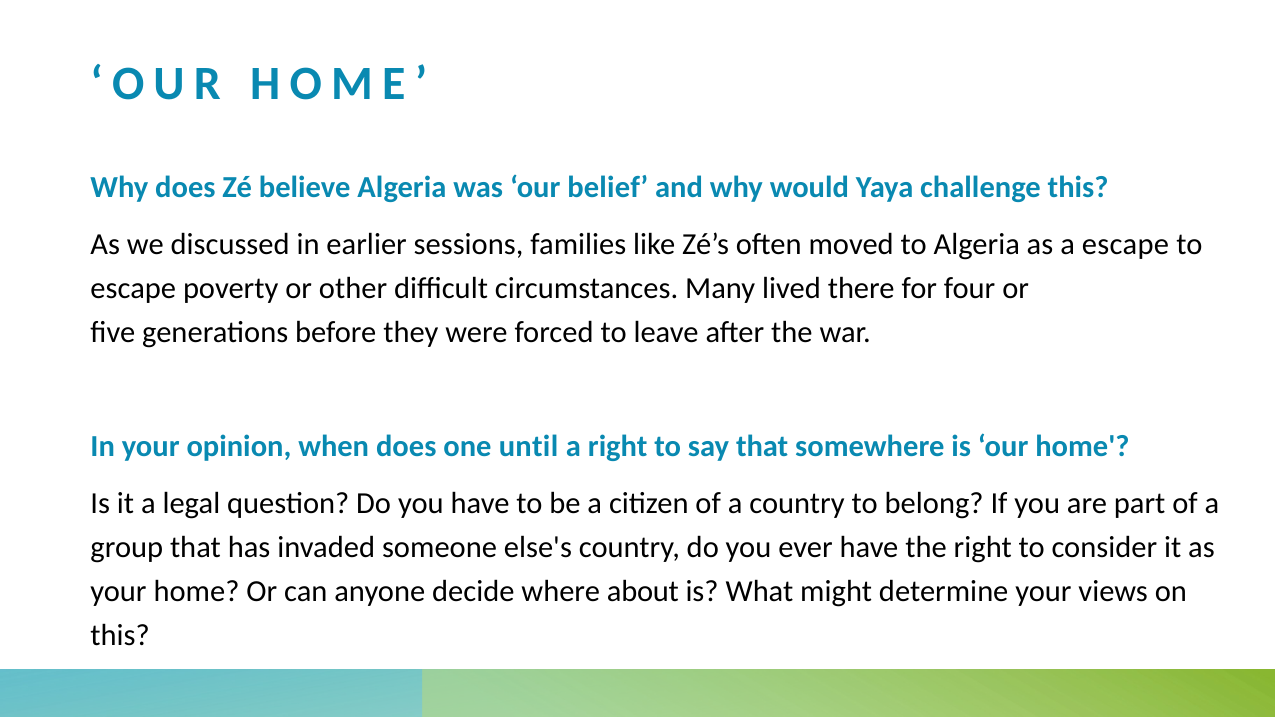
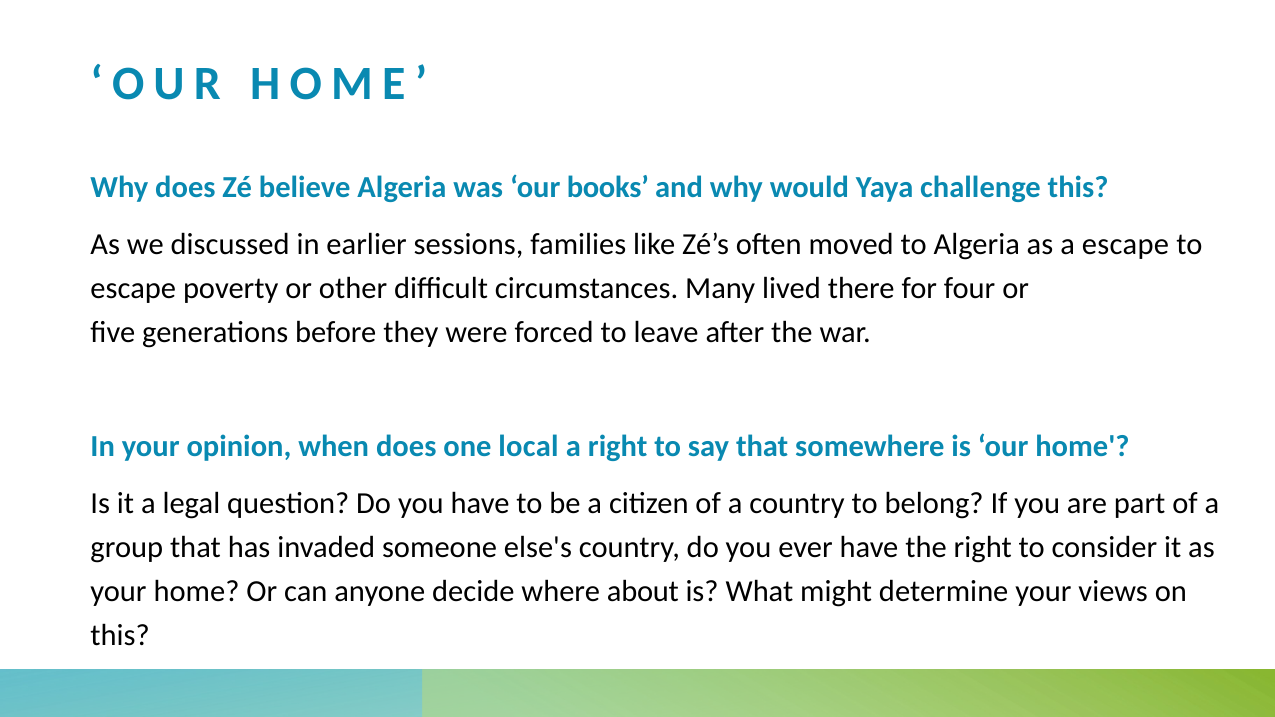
belief: belief -> books
until: until -> local
